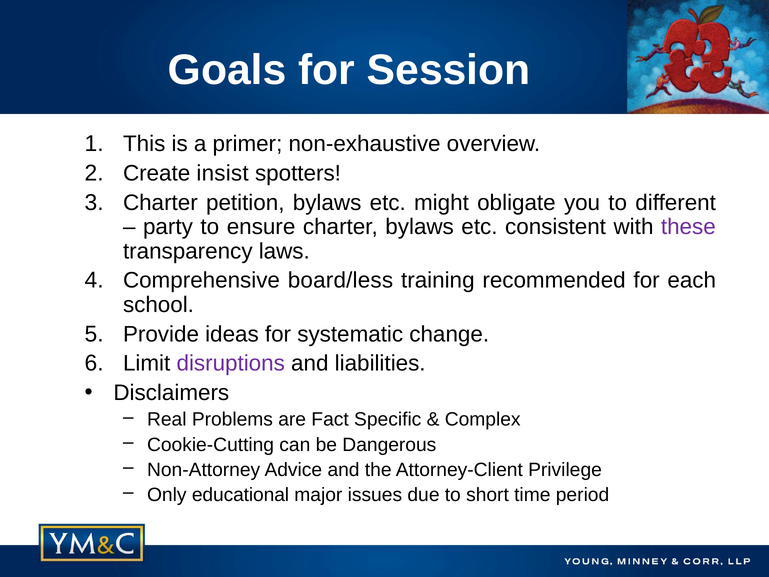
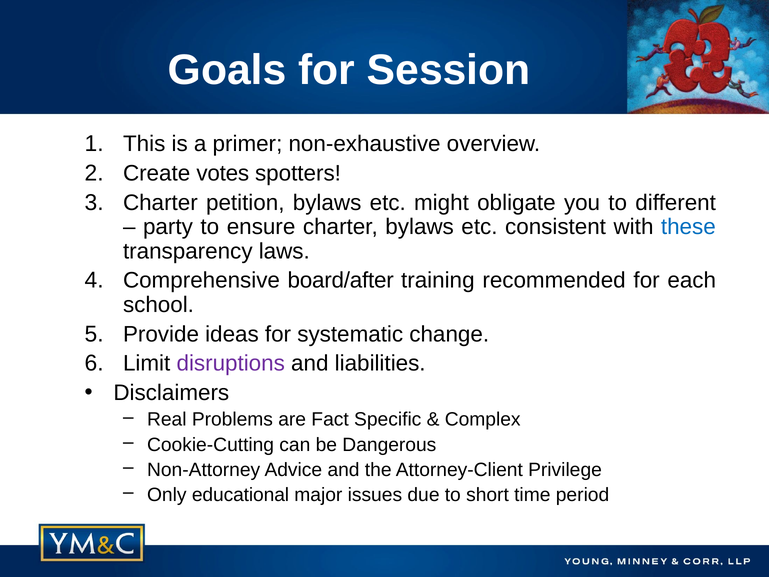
insist: insist -> votes
these colour: purple -> blue
board/less: board/less -> board/after
